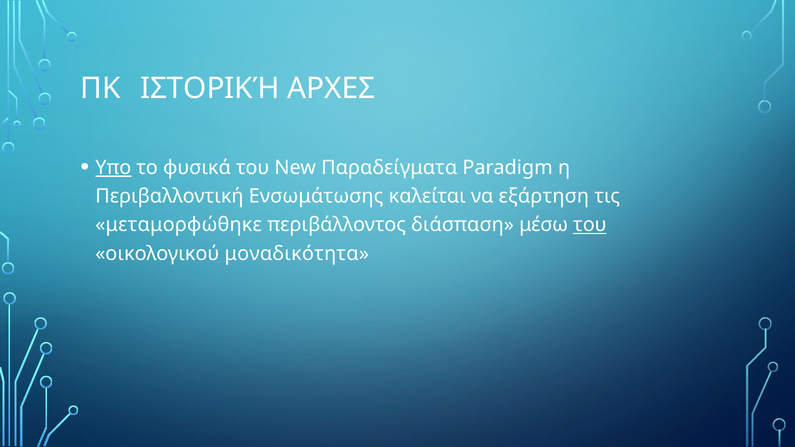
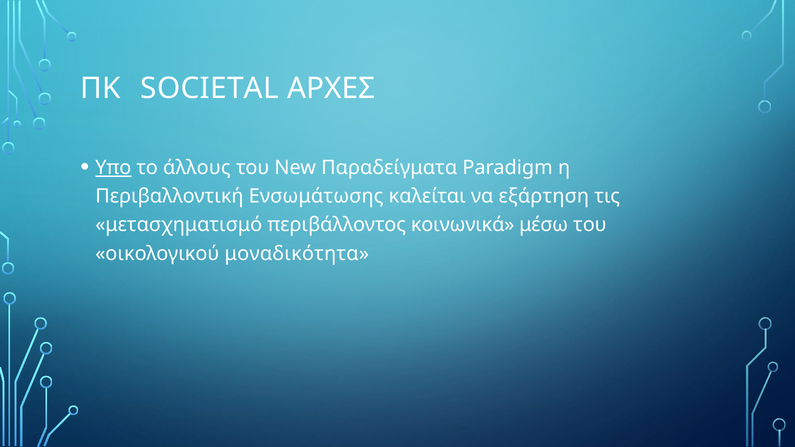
ΙΣΤΟΡΙΚΉ: ΙΣΤΟΡΙΚΉ -> SOCIETAL
φυσικά: φυσικά -> άλλους
μεταμορφώθηκε: μεταμορφώθηκε -> μετασχηματισμό
διάσπαση: διάσπαση -> κοινωνικά
του at (590, 225) underline: present -> none
